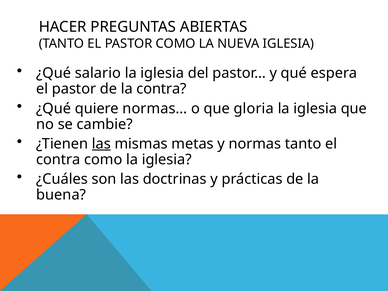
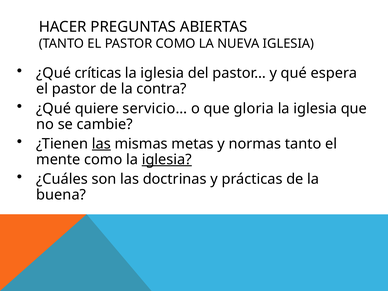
salario: salario -> críticas
normas…: normas… -> servicio…
contra at (58, 160): contra -> mente
iglesia at (167, 160) underline: none -> present
